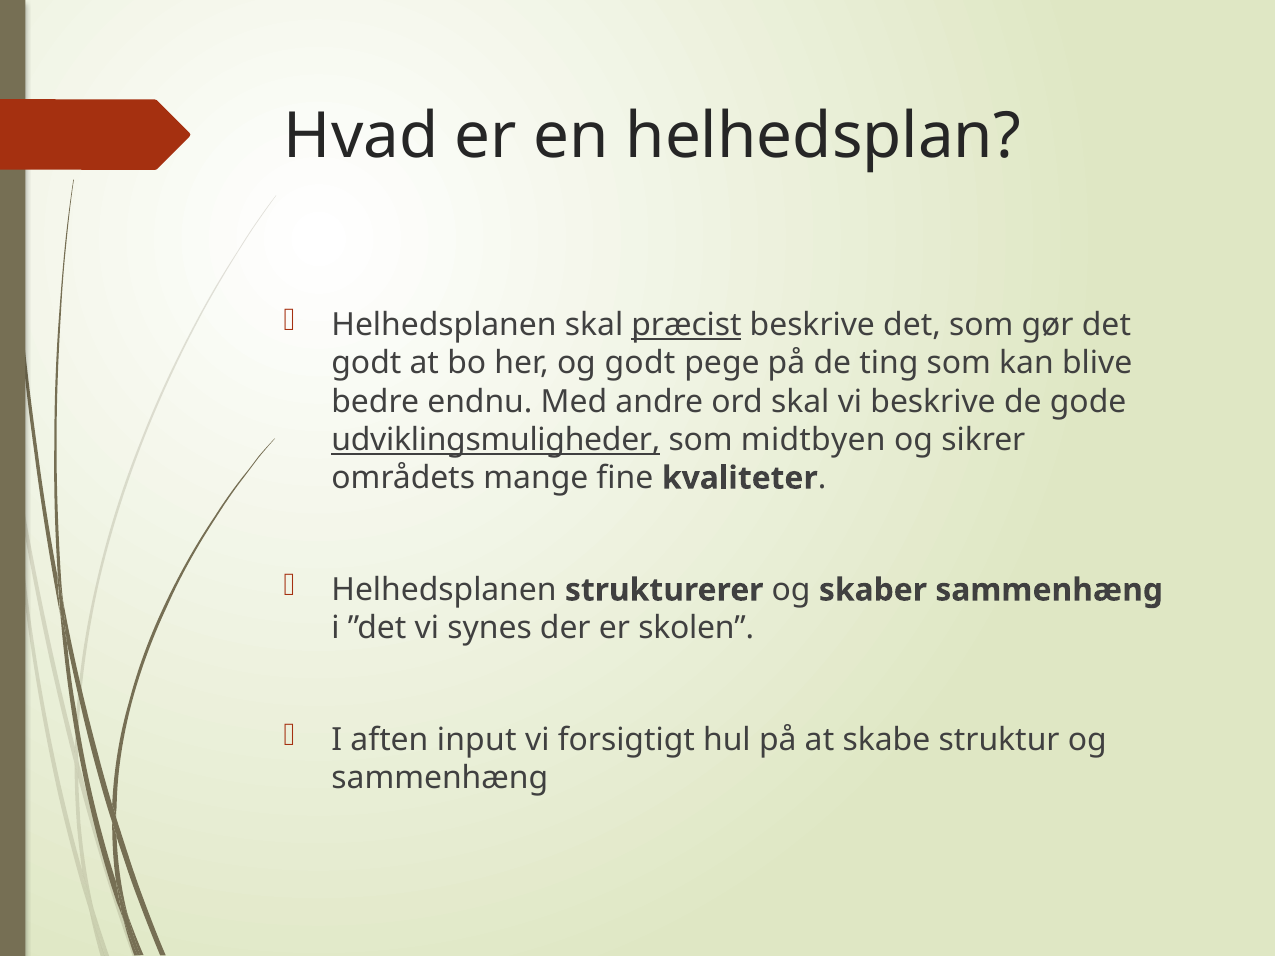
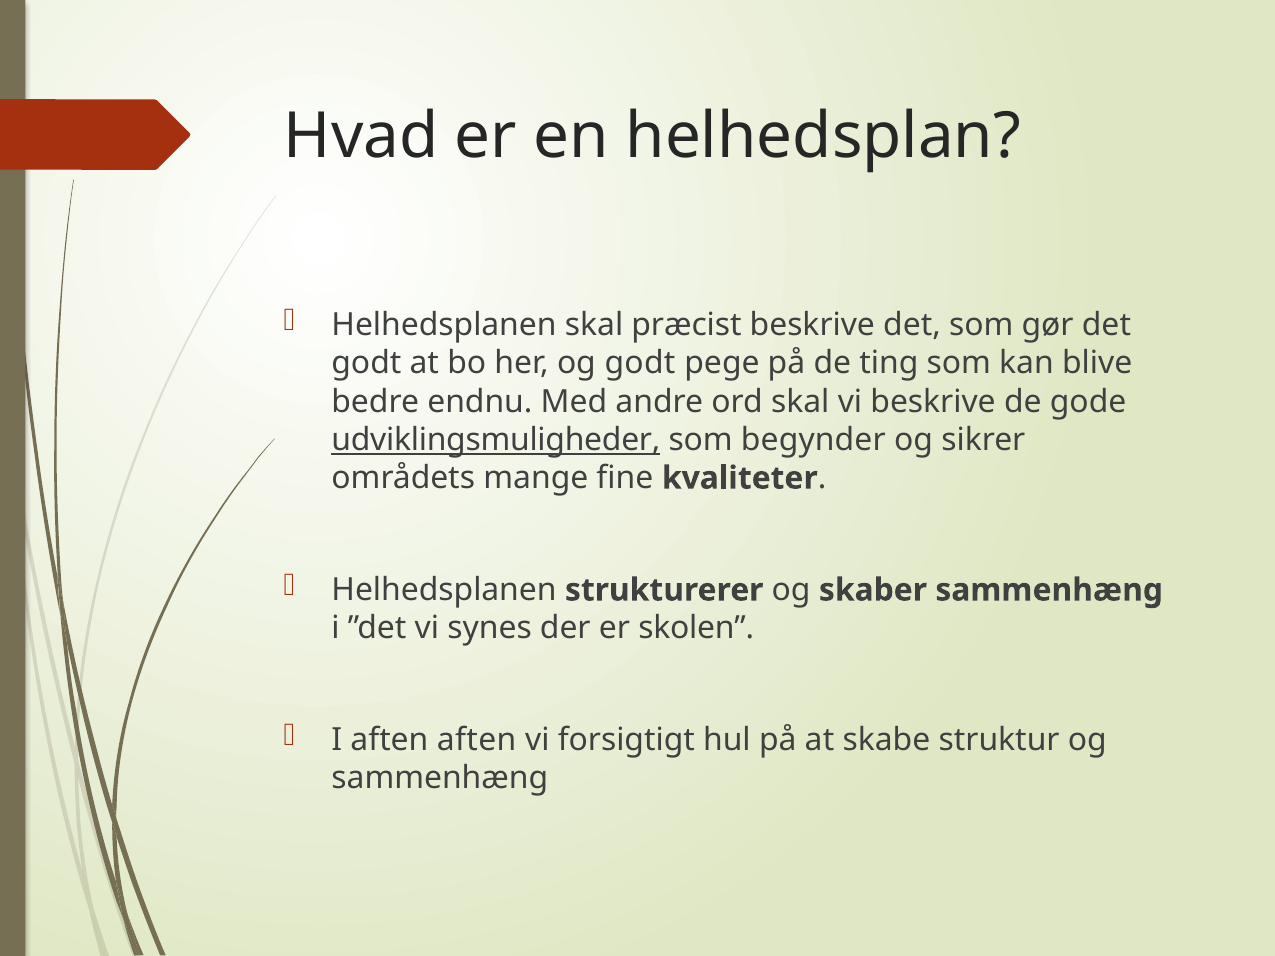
præcist underline: present -> none
midtbyen: midtbyen -> begynder
aften input: input -> aften
